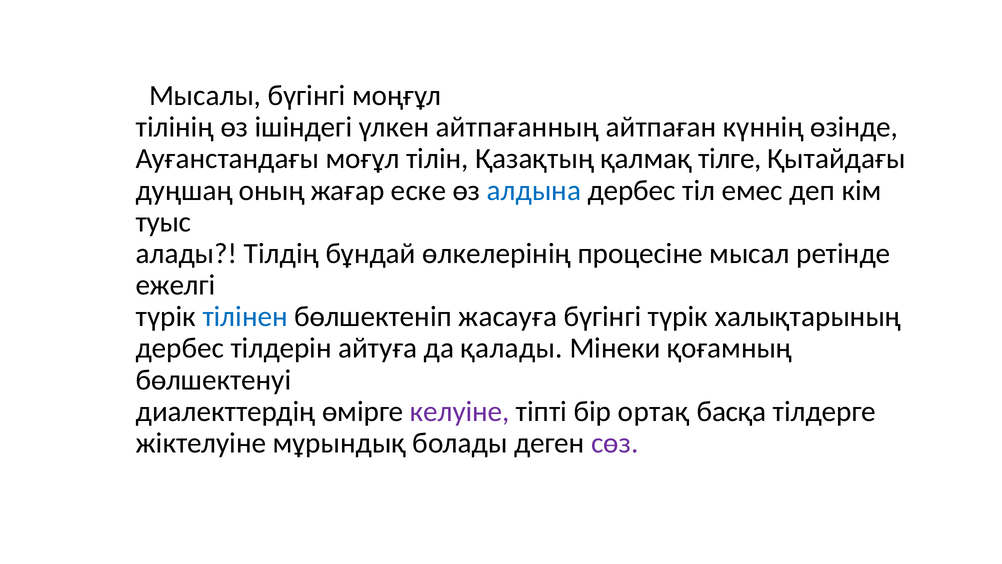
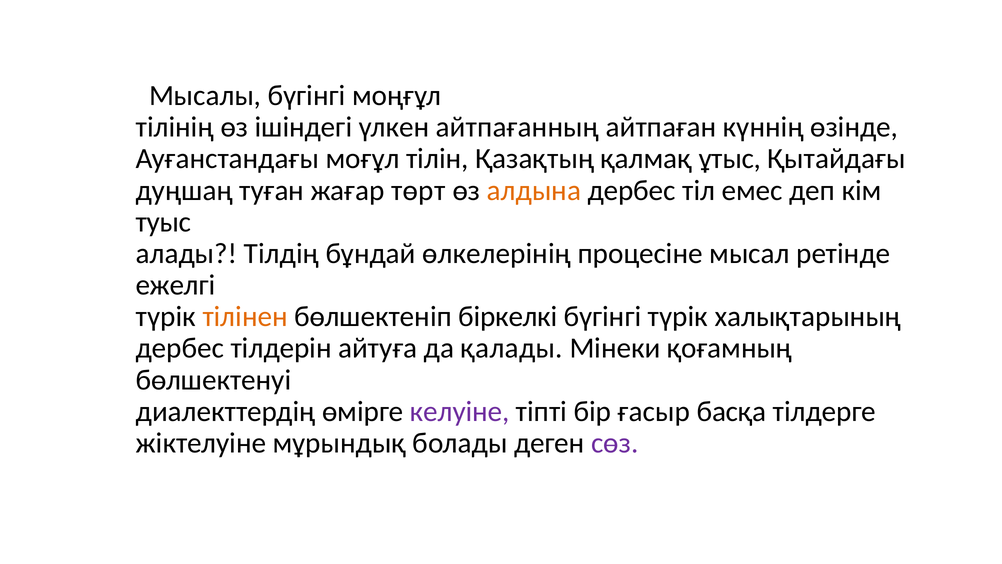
тілге: тілге -> ұтыс
оның: оның -> туған
еске: еске -> төрт
алдына colour: blue -> orange
тілінен colour: blue -> orange
жасауға: жасауға -> біркелкі
ортақ: ортақ -> ғасыр
